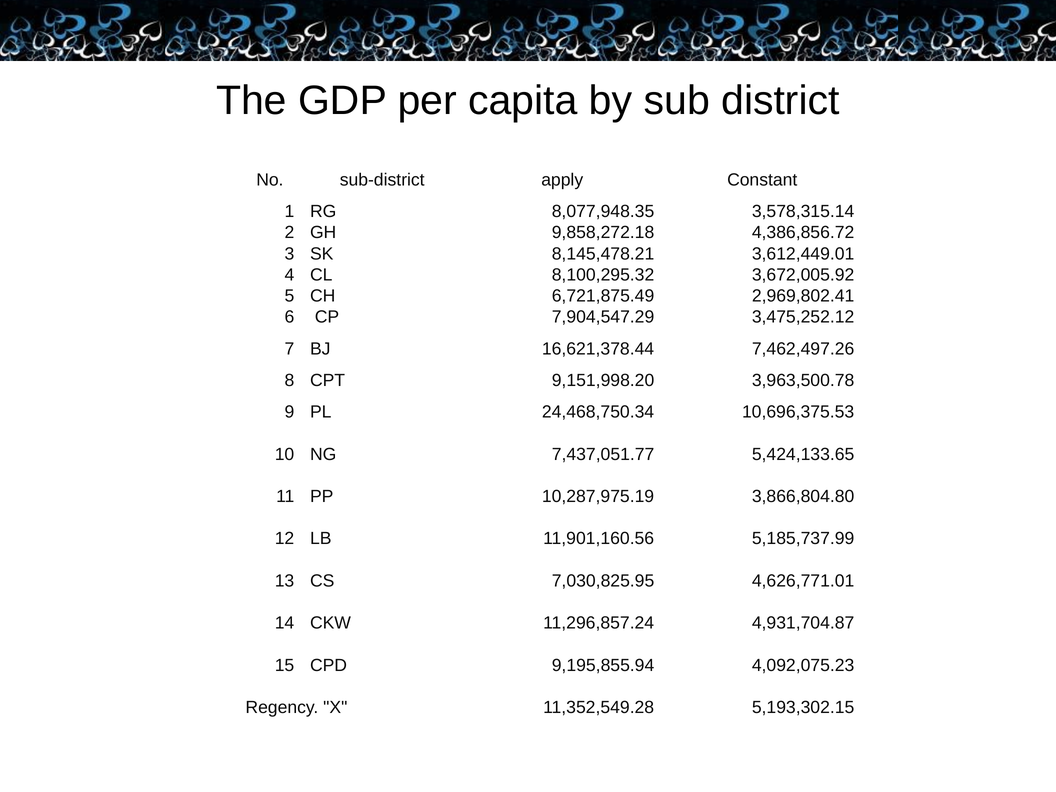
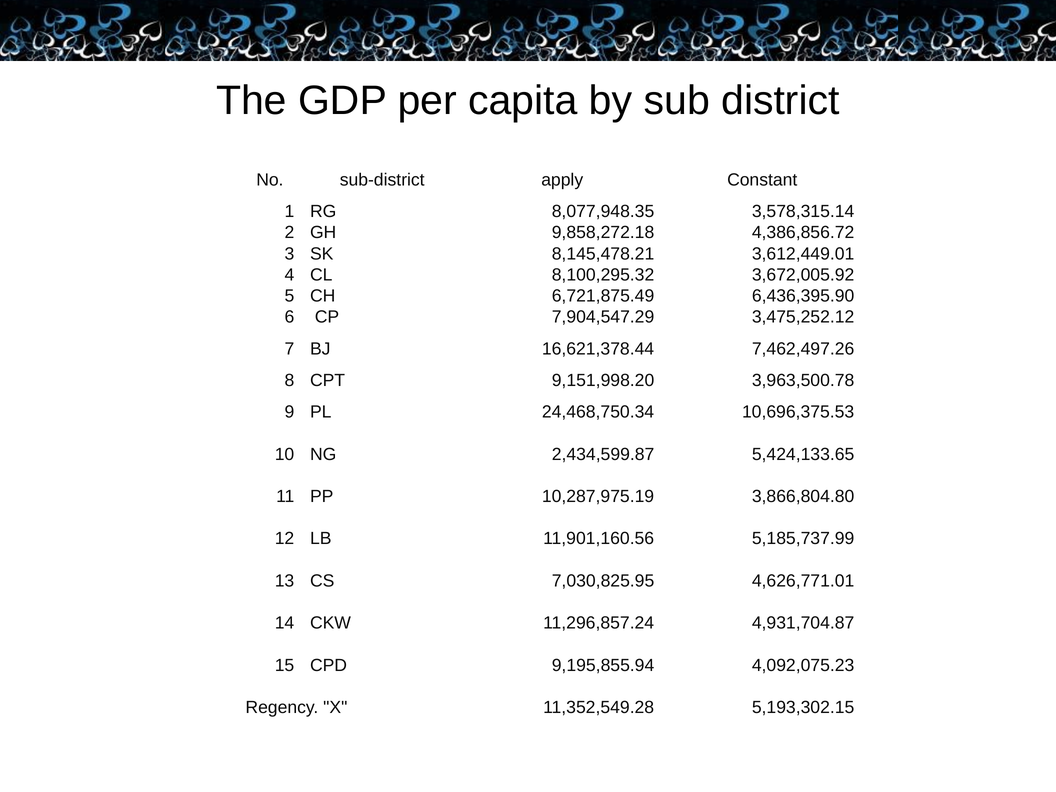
2,969,802.41: 2,969,802.41 -> 6,436,395.90
7,437,051.77: 7,437,051.77 -> 2,434,599.87
